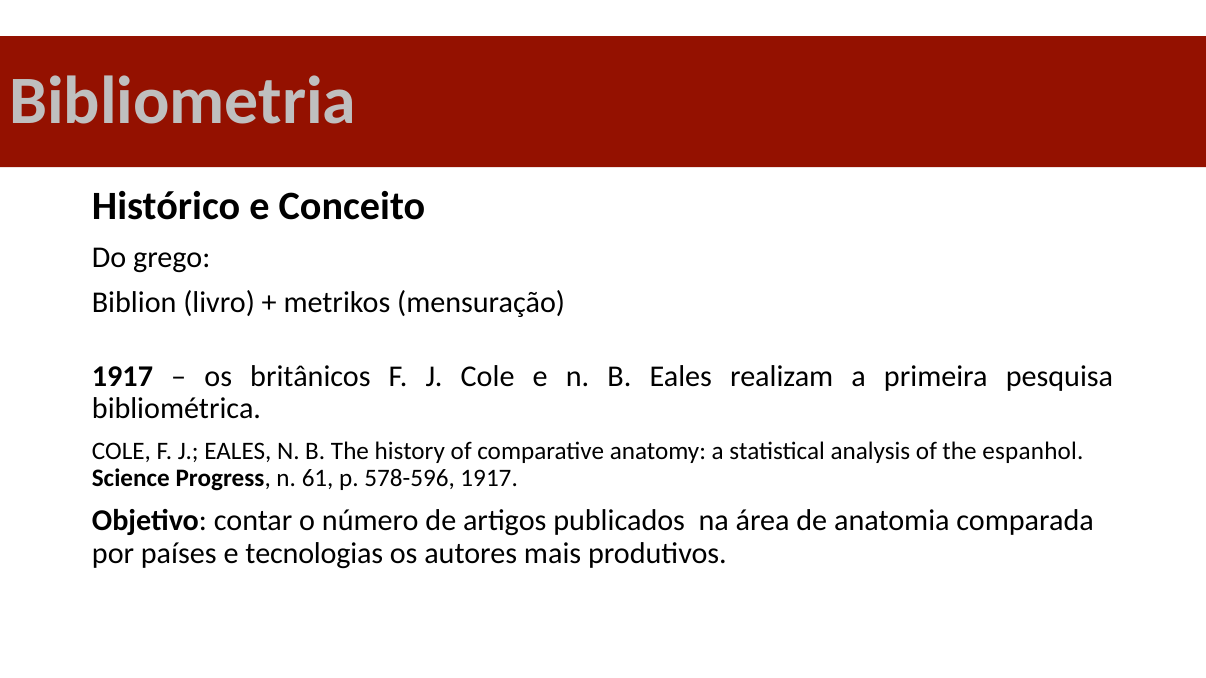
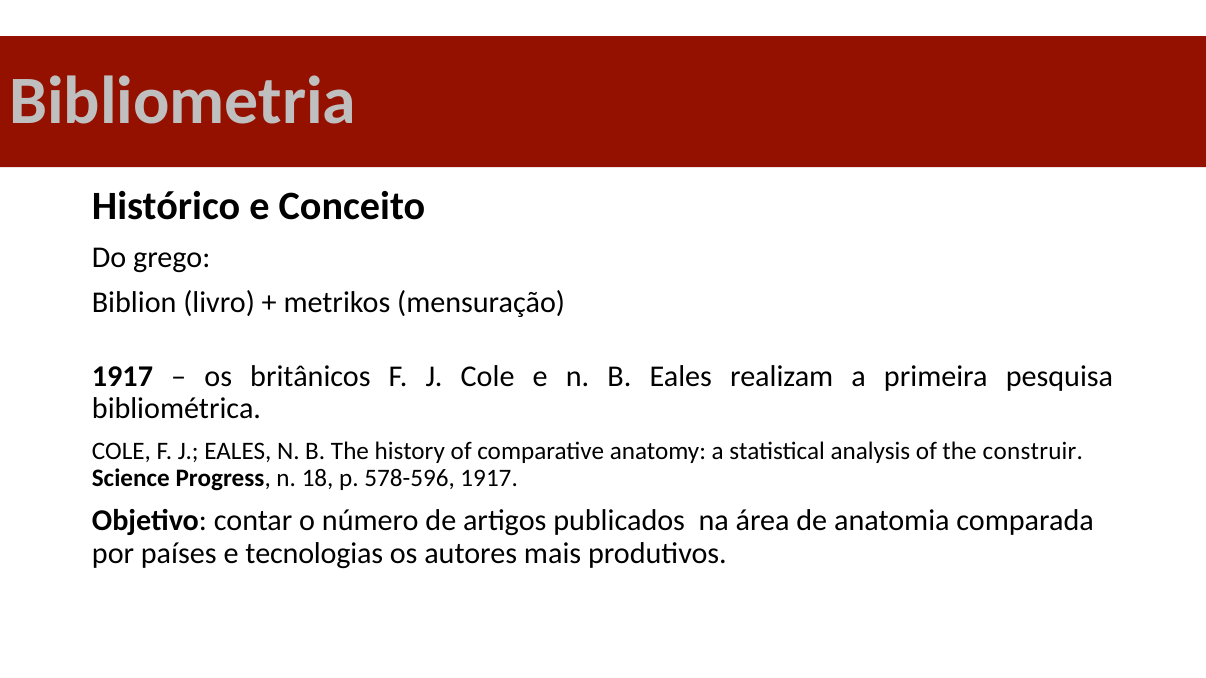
espanhol: espanhol -> construir
61: 61 -> 18
